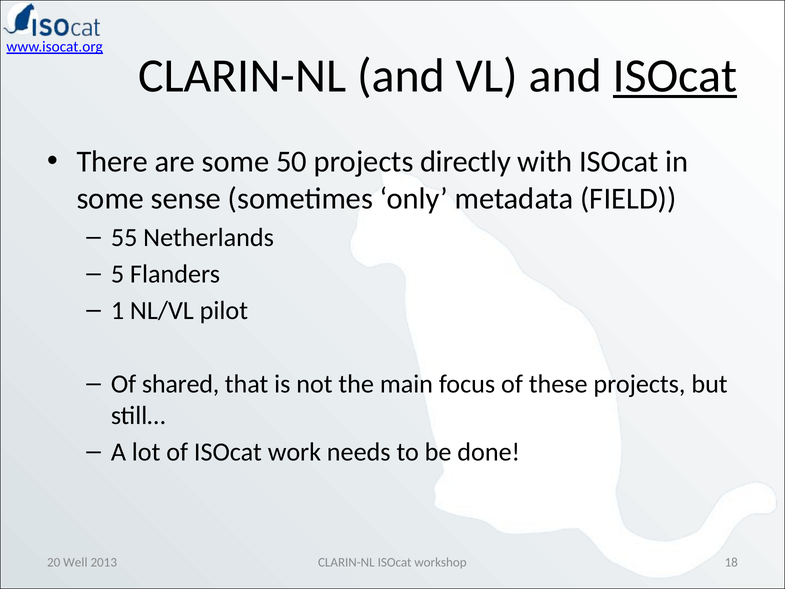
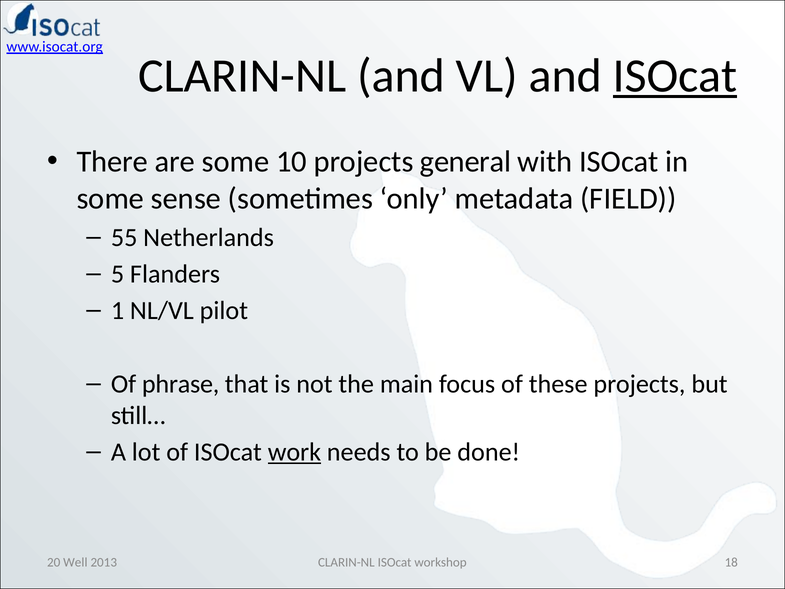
50: 50 -> 10
directly: directly -> general
shared: shared -> phrase
work underline: none -> present
